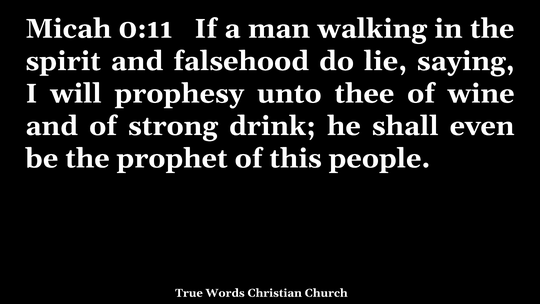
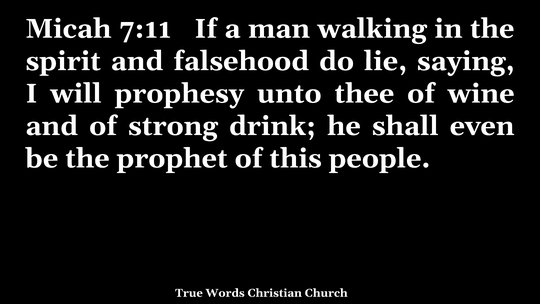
0:11: 0:11 -> 7:11
